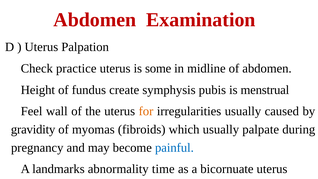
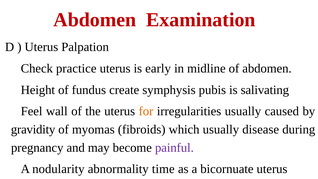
some: some -> early
menstrual: menstrual -> salivating
palpate: palpate -> disease
painful colour: blue -> purple
landmarks: landmarks -> nodularity
